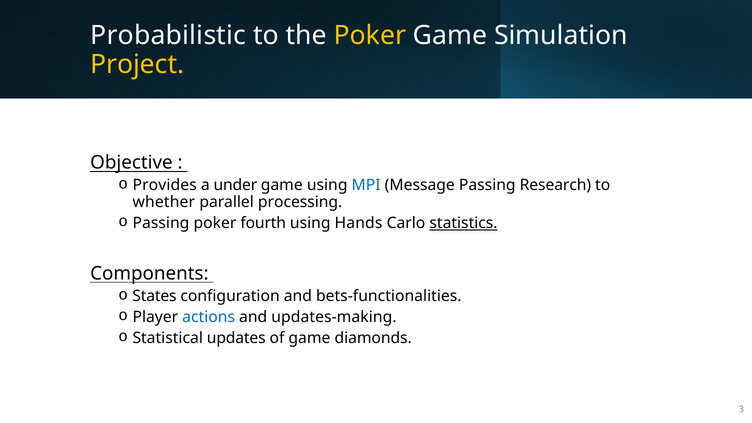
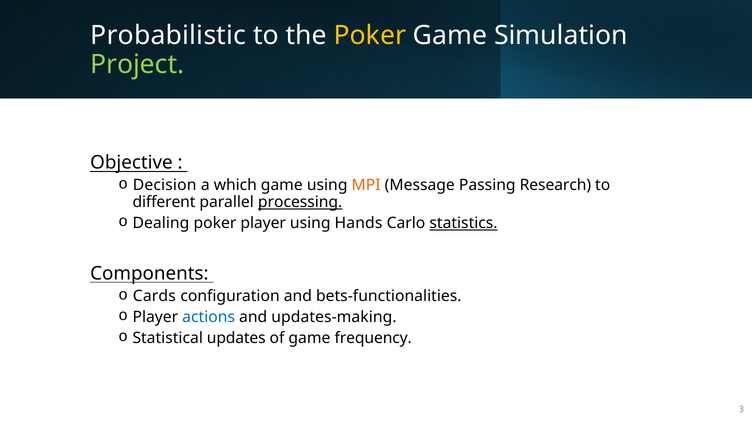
Project colour: yellow -> light green
Provides: Provides -> Decision
under: under -> which
MPI colour: blue -> orange
whether: whether -> different
processing underline: none -> present
Passing at (161, 223): Passing -> Dealing
poker fourth: fourth -> player
States: States -> Cards
diamonds: diamonds -> frequency
